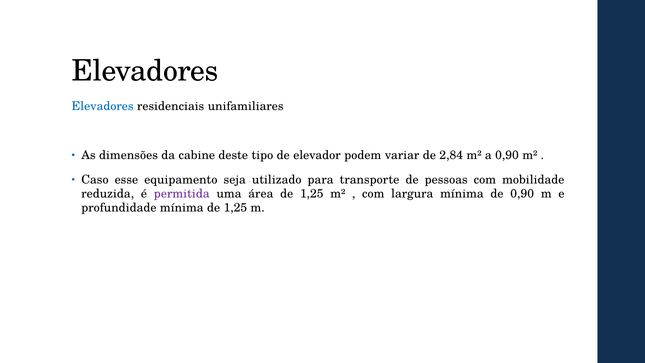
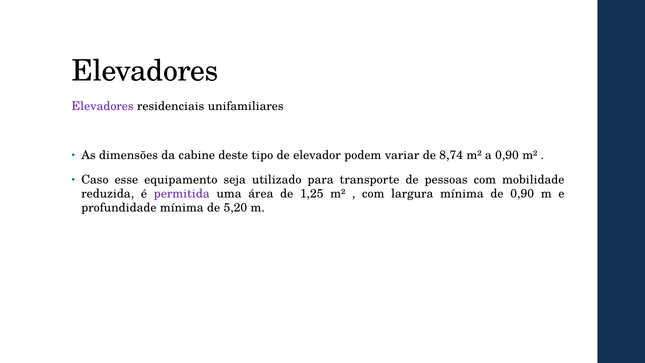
Elevadores at (103, 106) colour: blue -> purple
2,84: 2,84 -> 8,74
mínima de 1,25: 1,25 -> 5,20
